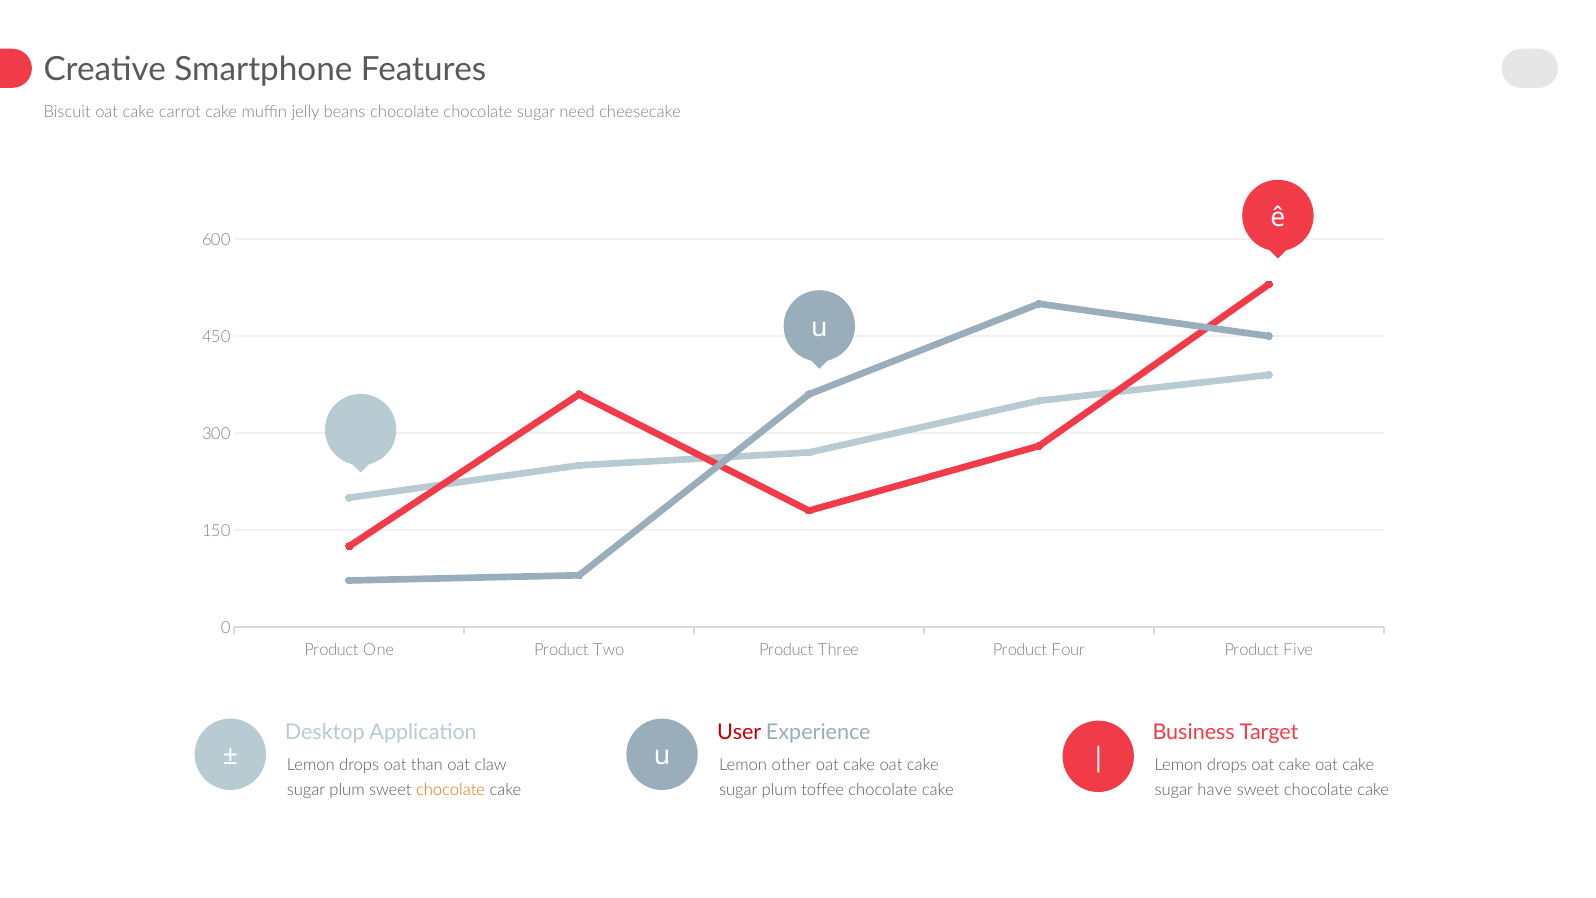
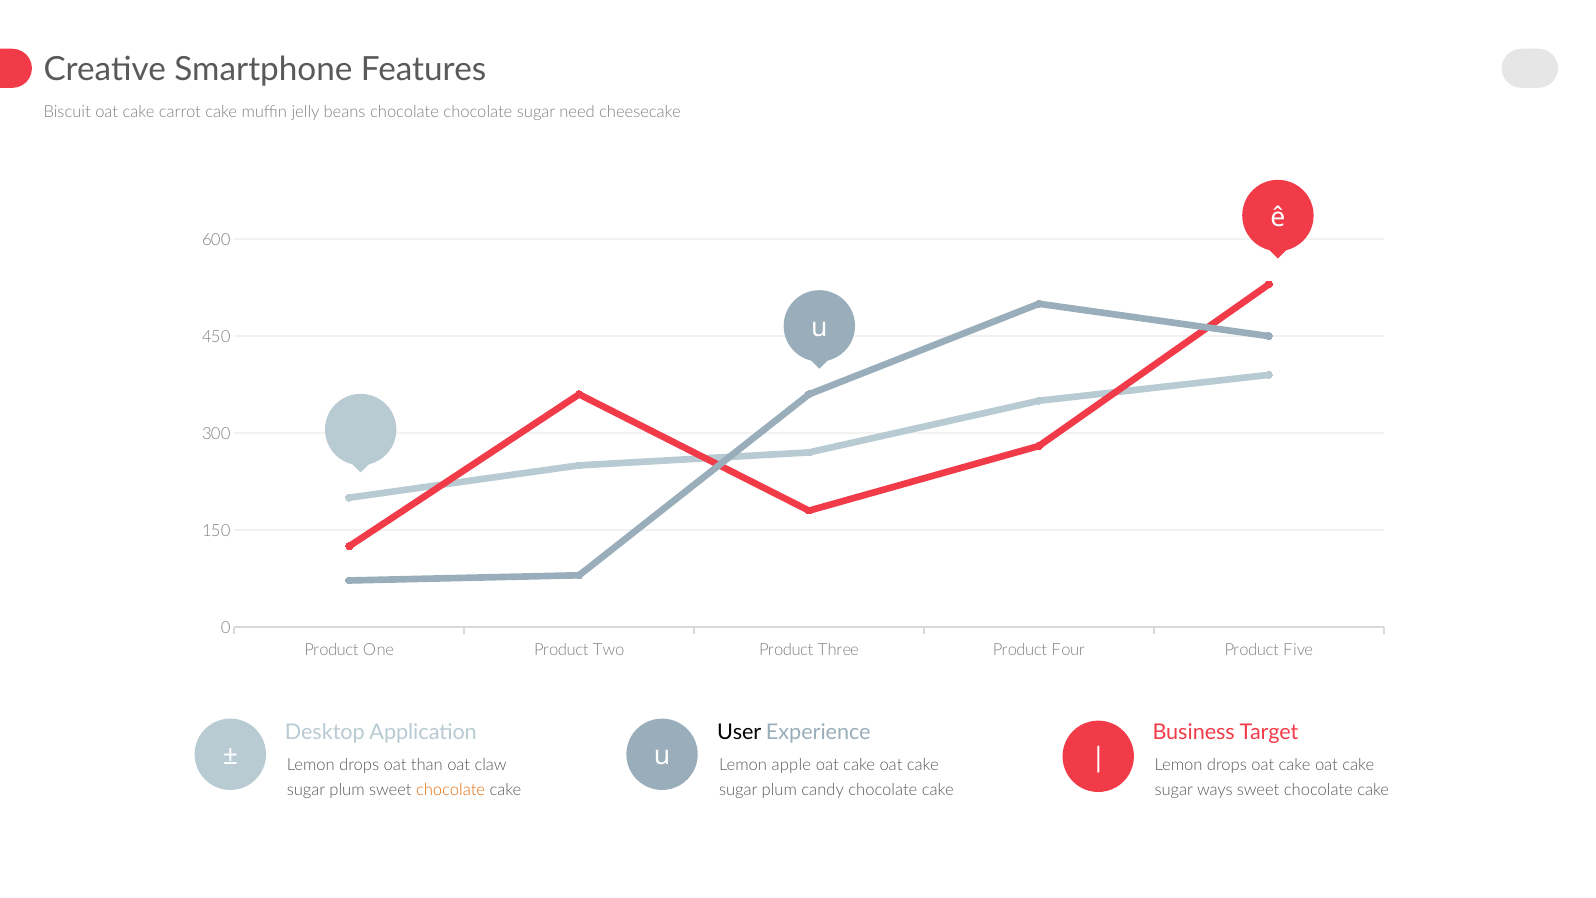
User colour: red -> black
other: other -> apple
toffee: toffee -> candy
have: have -> ways
